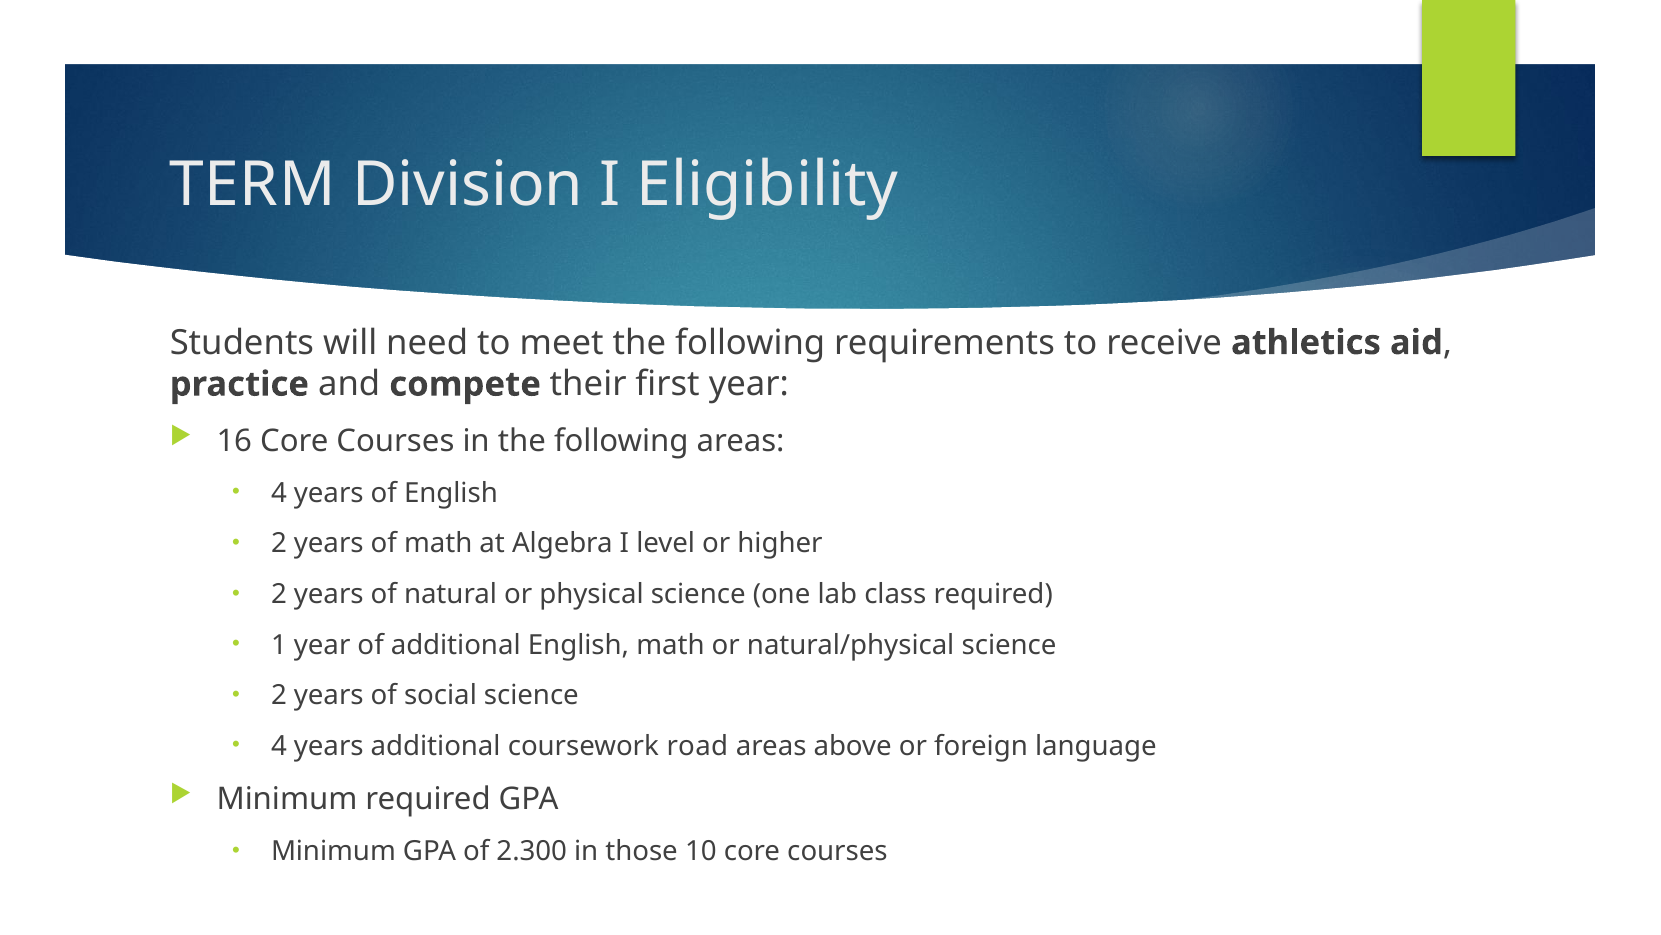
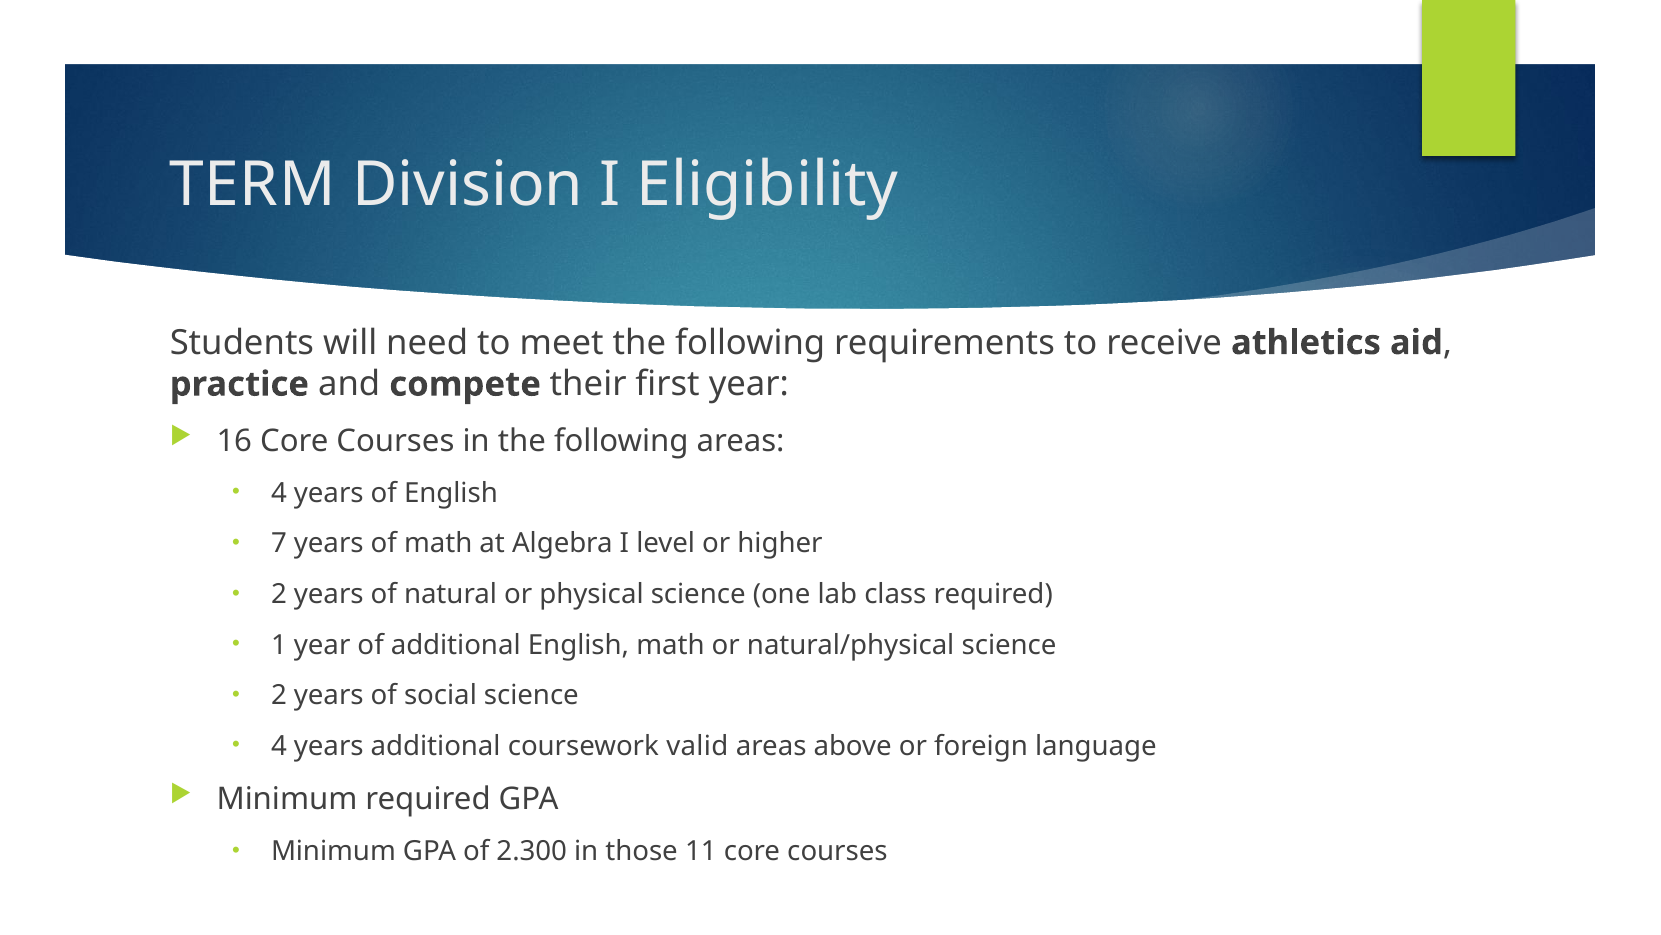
2 at (279, 543): 2 -> 7
road: road -> valid
10: 10 -> 11
